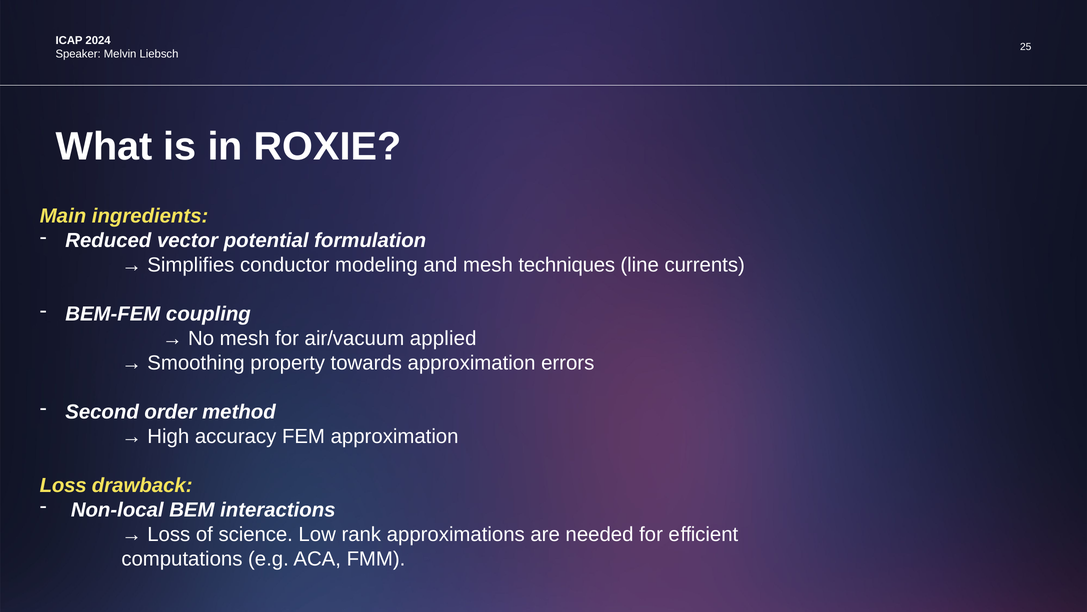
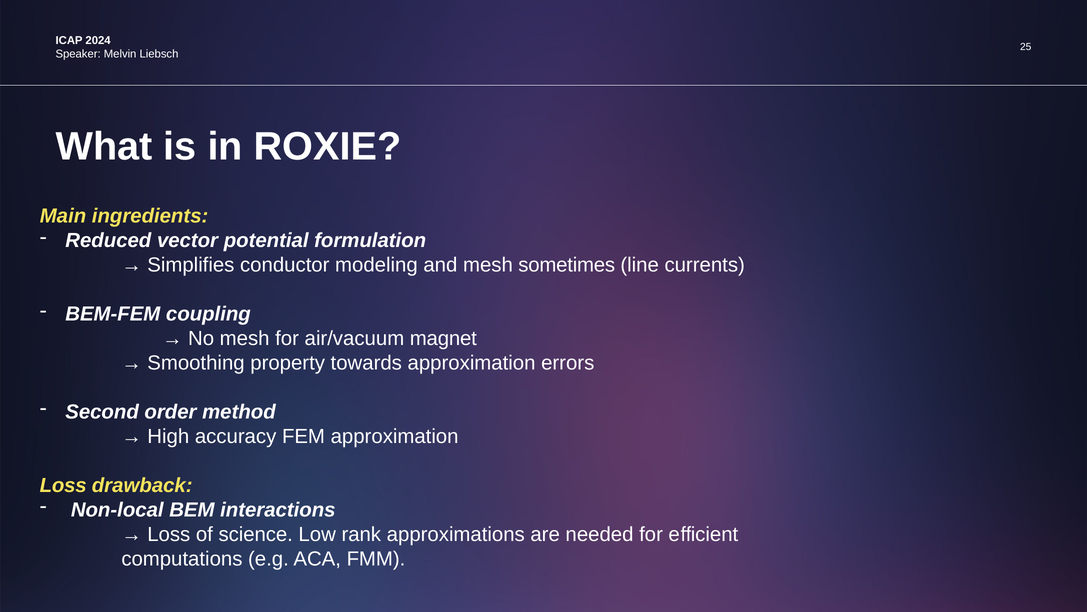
techniques: techniques -> sometimes
applied: applied -> magnet
